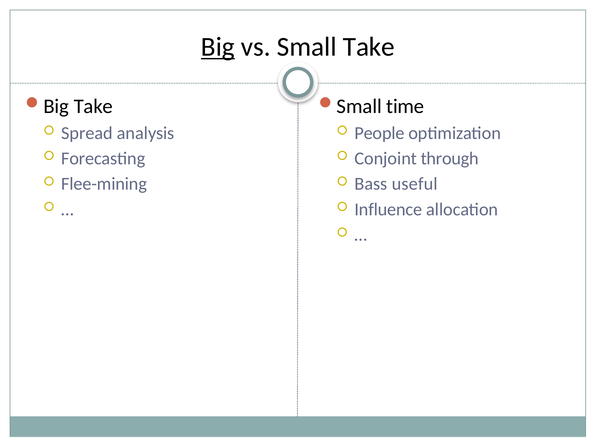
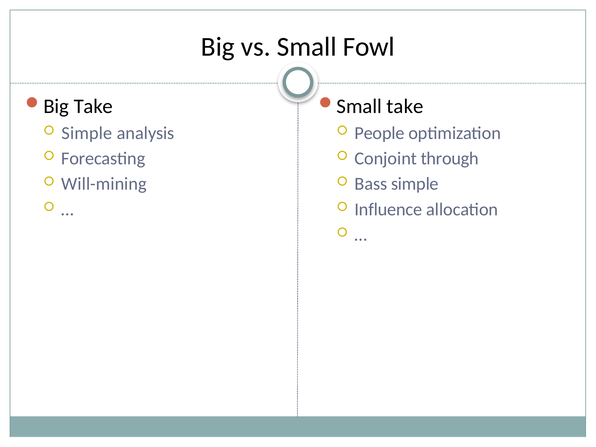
Big underline: present -> none
Small Take: Take -> Fowl
time at (405, 106): time -> take
Spread at (87, 133): Spread -> Simple
Flee-mining: Flee-mining -> Will-mining
Bass useful: useful -> simple
